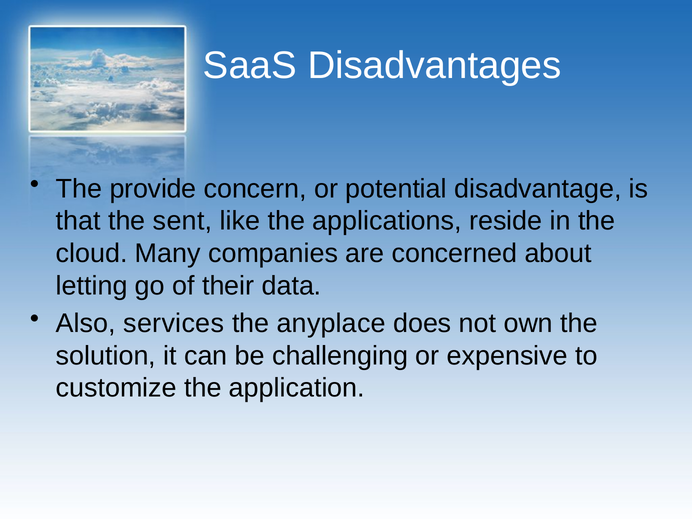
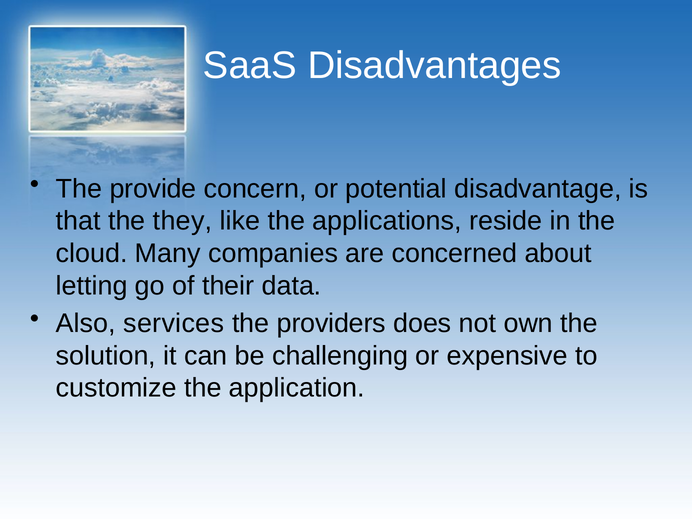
sent: sent -> they
anyplace: anyplace -> providers
